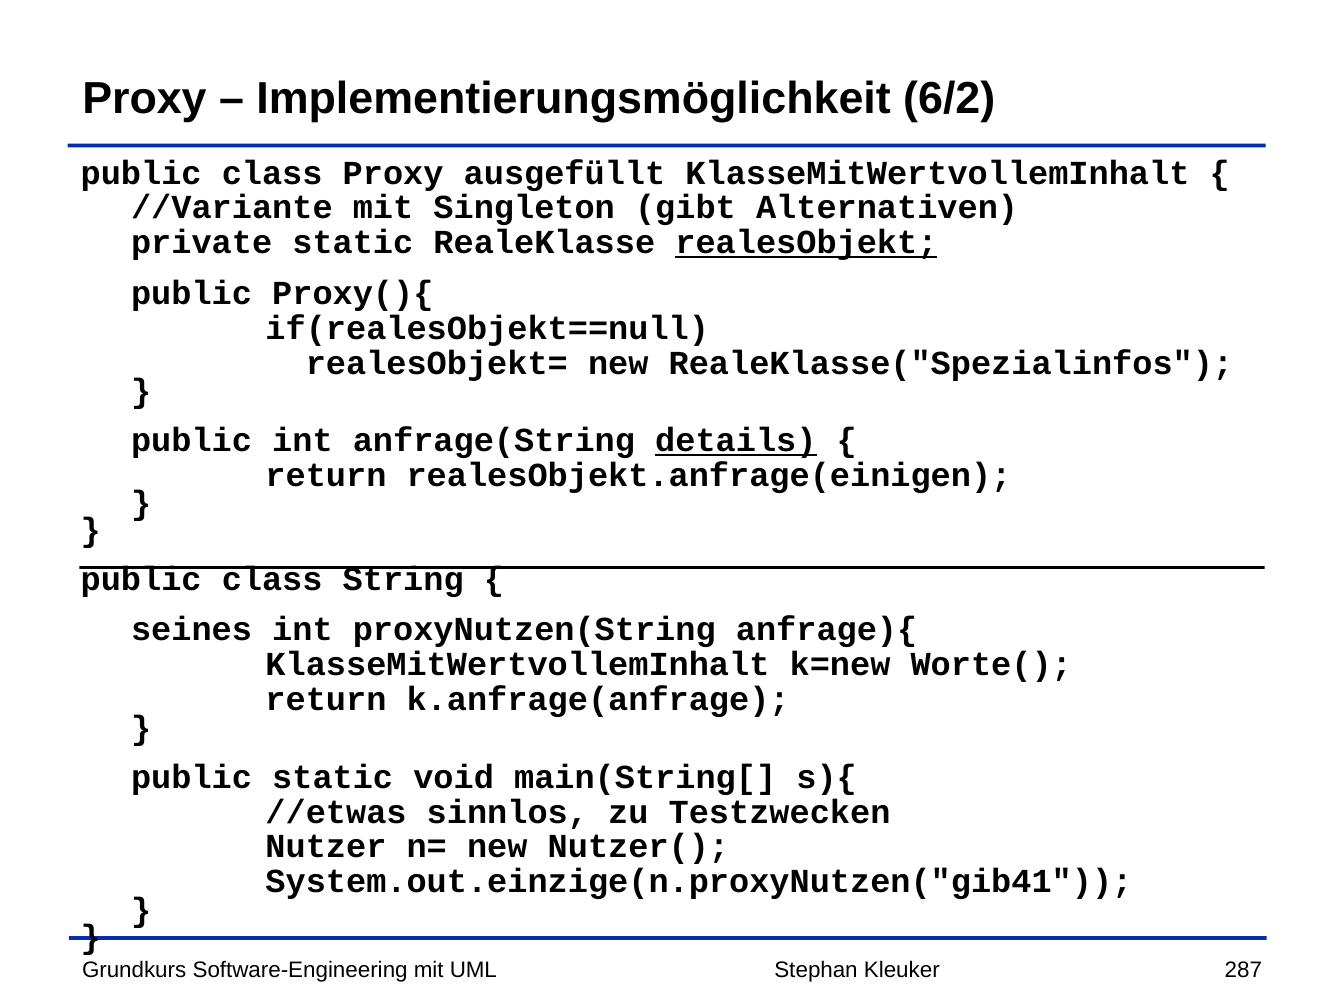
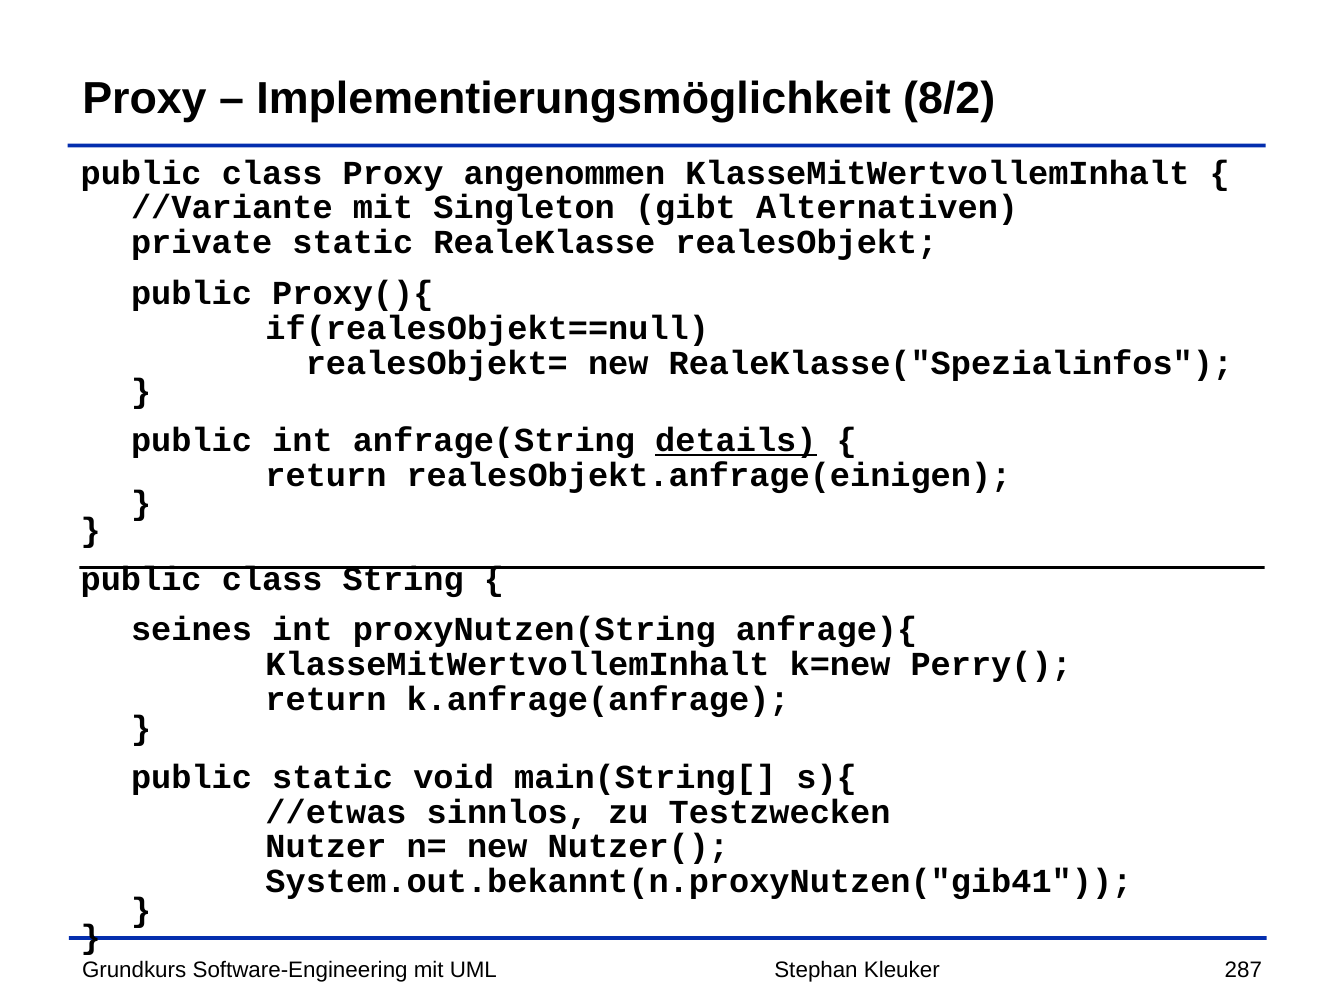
6/2: 6/2 -> 8/2
ausgefüllt: ausgefüllt -> angenommen
realesObjekt underline: present -> none
Worte(: Worte( -> Perry(
System.out.einzige(n.proxyNutzen("gib41: System.out.einzige(n.proxyNutzen("gib41 -> System.out.bekannt(n.proxyNutzen("gib41
